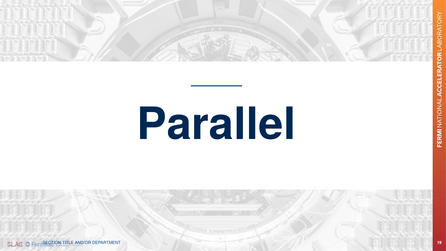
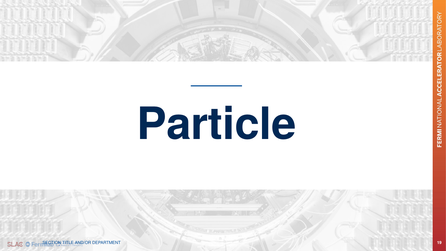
Parallel: Parallel -> Particle
